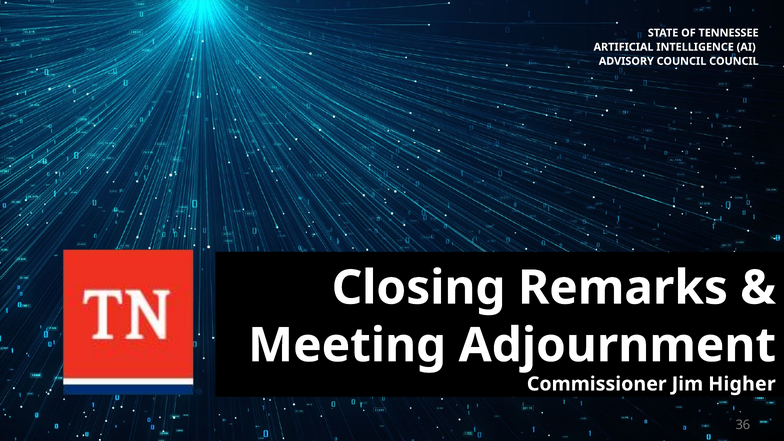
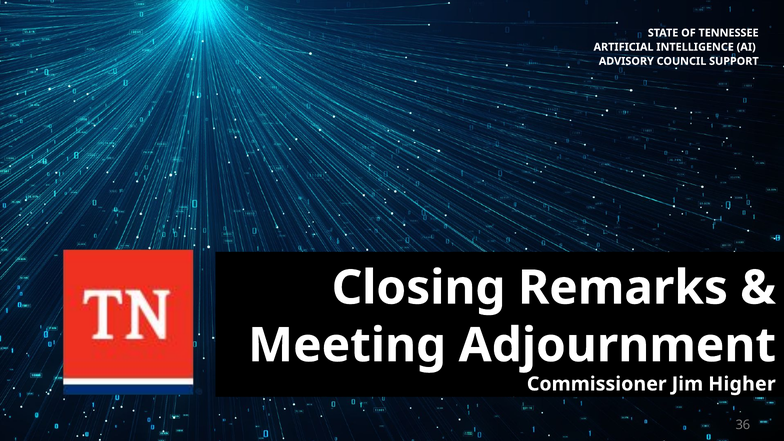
COUNCIL COUNCIL: COUNCIL -> SUPPORT
